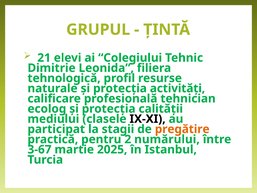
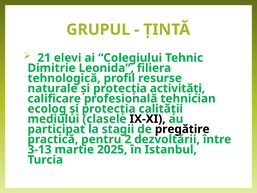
pregătire colour: orange -> black
numărului: numărului -> dezvoltării
3-67: 3-67 -> 3-13
